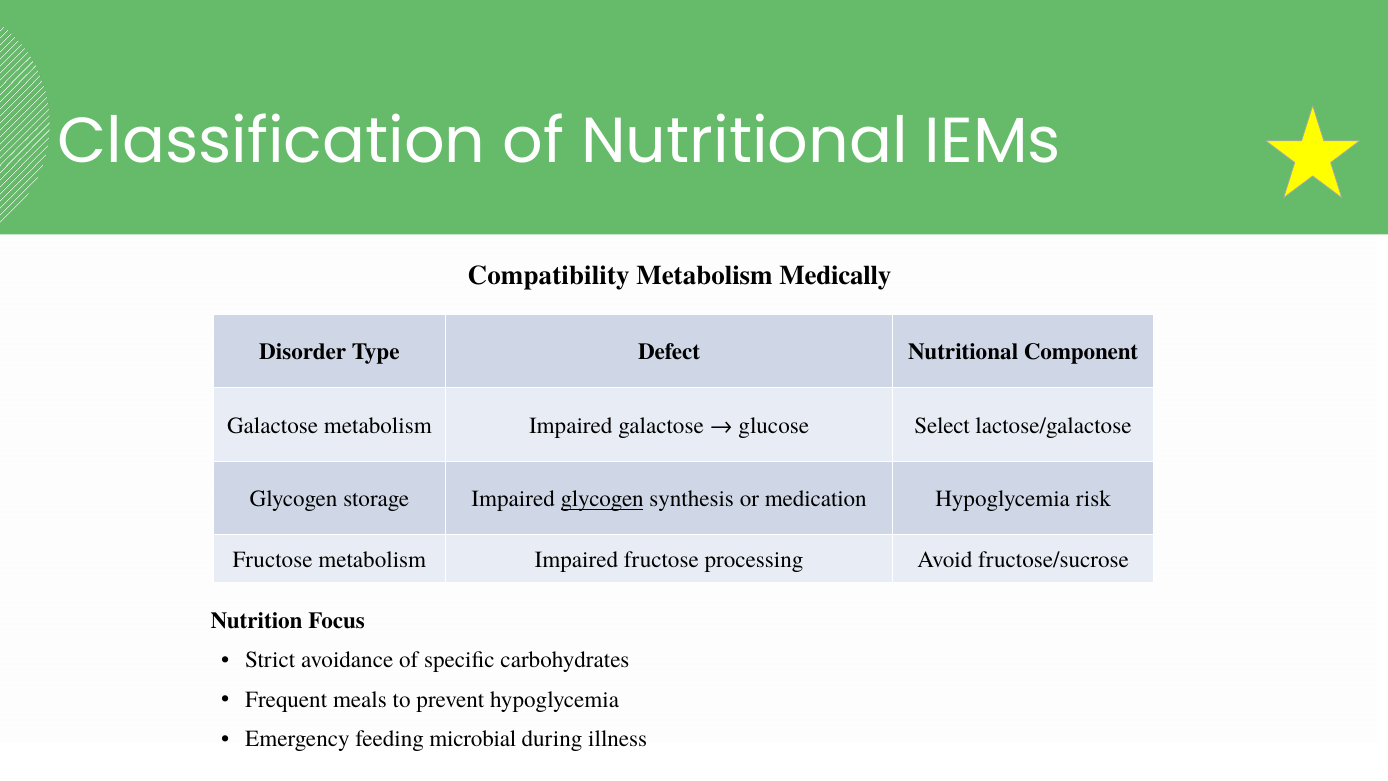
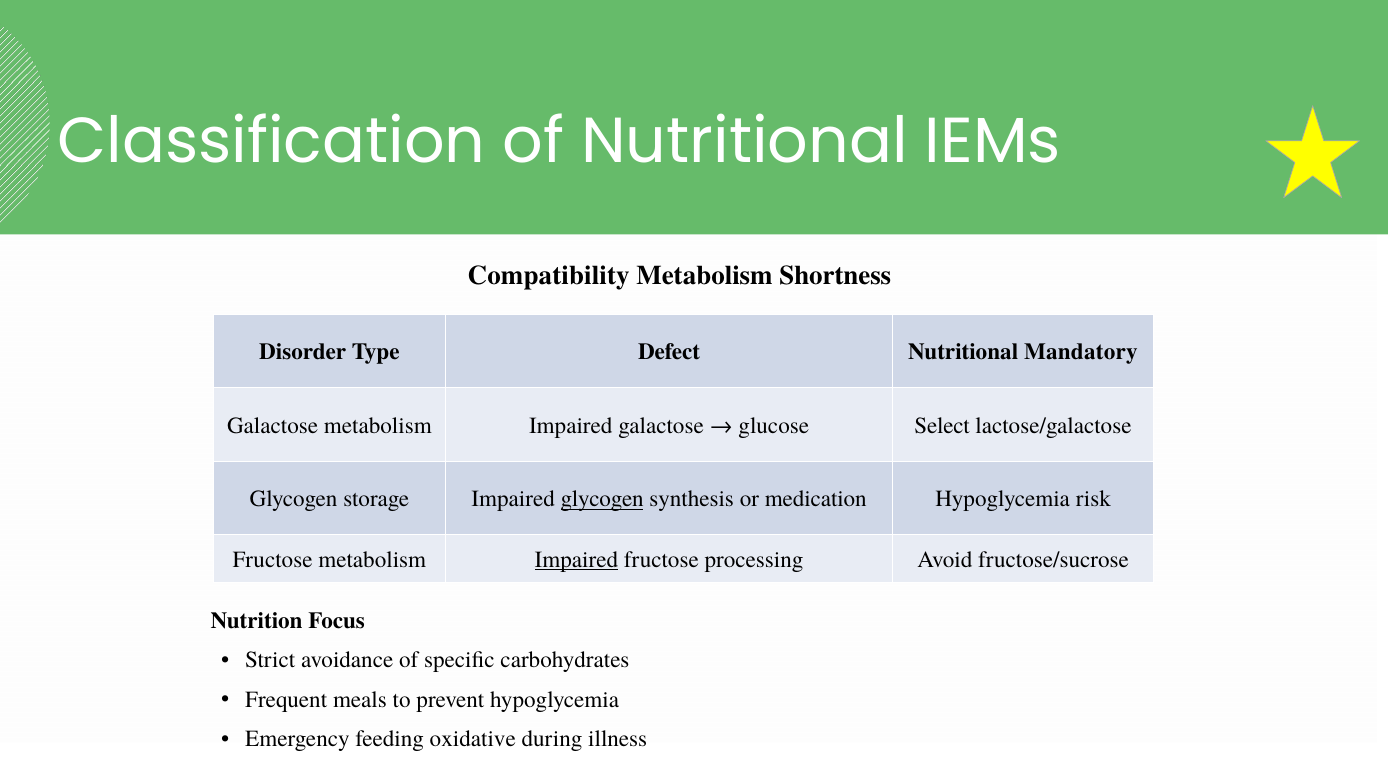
Medically: Medically -> Shortness
Component: Component -> Mandatory
Impaired at (576, 560) underline: none -> present
microbial: microbial -> oxidative
